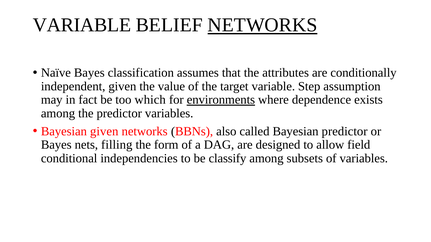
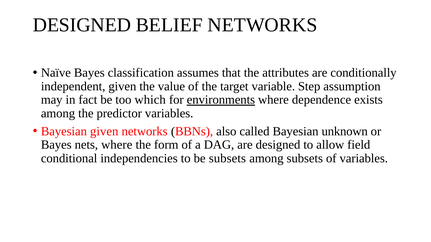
VARIABLE at (82, 25): VARIABLE -> DESIGNED
NETWORKS at (262, 25) underline: present -> none
Bayesian predictor: predictor -> unknown
nets filling: filling -> where
be classify: classify -> subsets
